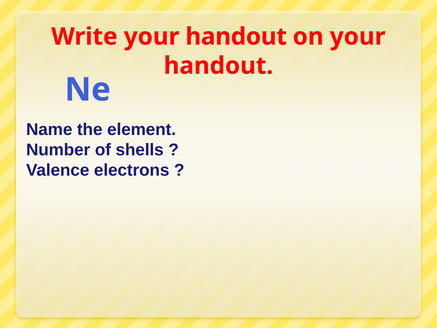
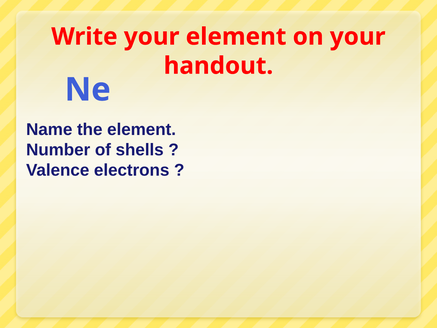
Write your handout: handout -> element
